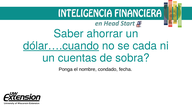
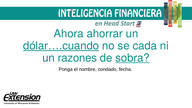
Saber: Saber -> Ahora
cuentas: cuentas -> razones
sobra underline: none -> present
